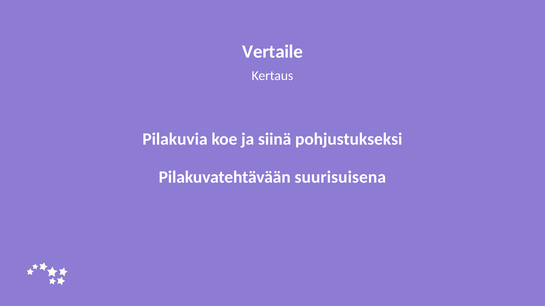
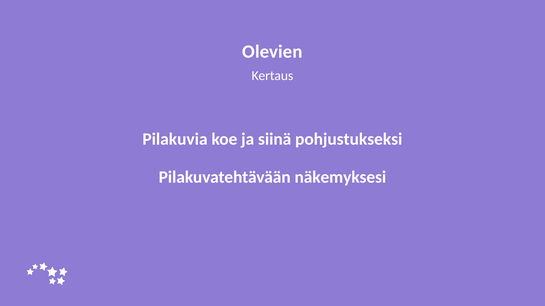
Vertaile: Vertaile -> Olevien
suurisuisena: suurisuisena -> näkemyksesi
